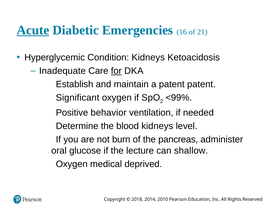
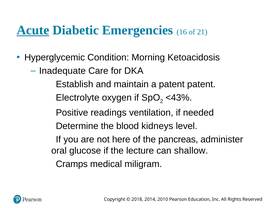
Condition Kidneys: Kidneys -> Morning
for underline: present -> none
Significant: Significant -> Electrolyte
<99%: <99% -> <43%
behavior: behavior -> readings
burn: burn -> here
Oxygen at (72, 164): Oxygen -> Cramps
deprived: deprived -> miligram
